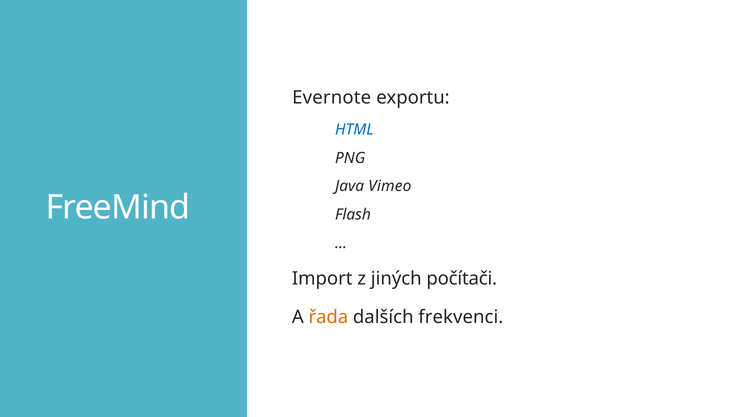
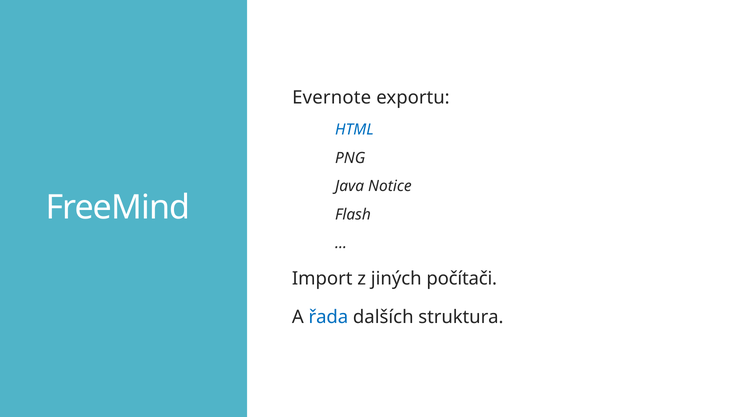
Vimeo: Vimeo -> Notice
řada colour: orange -> blue
frekvenci: frekvenci -> struktura
